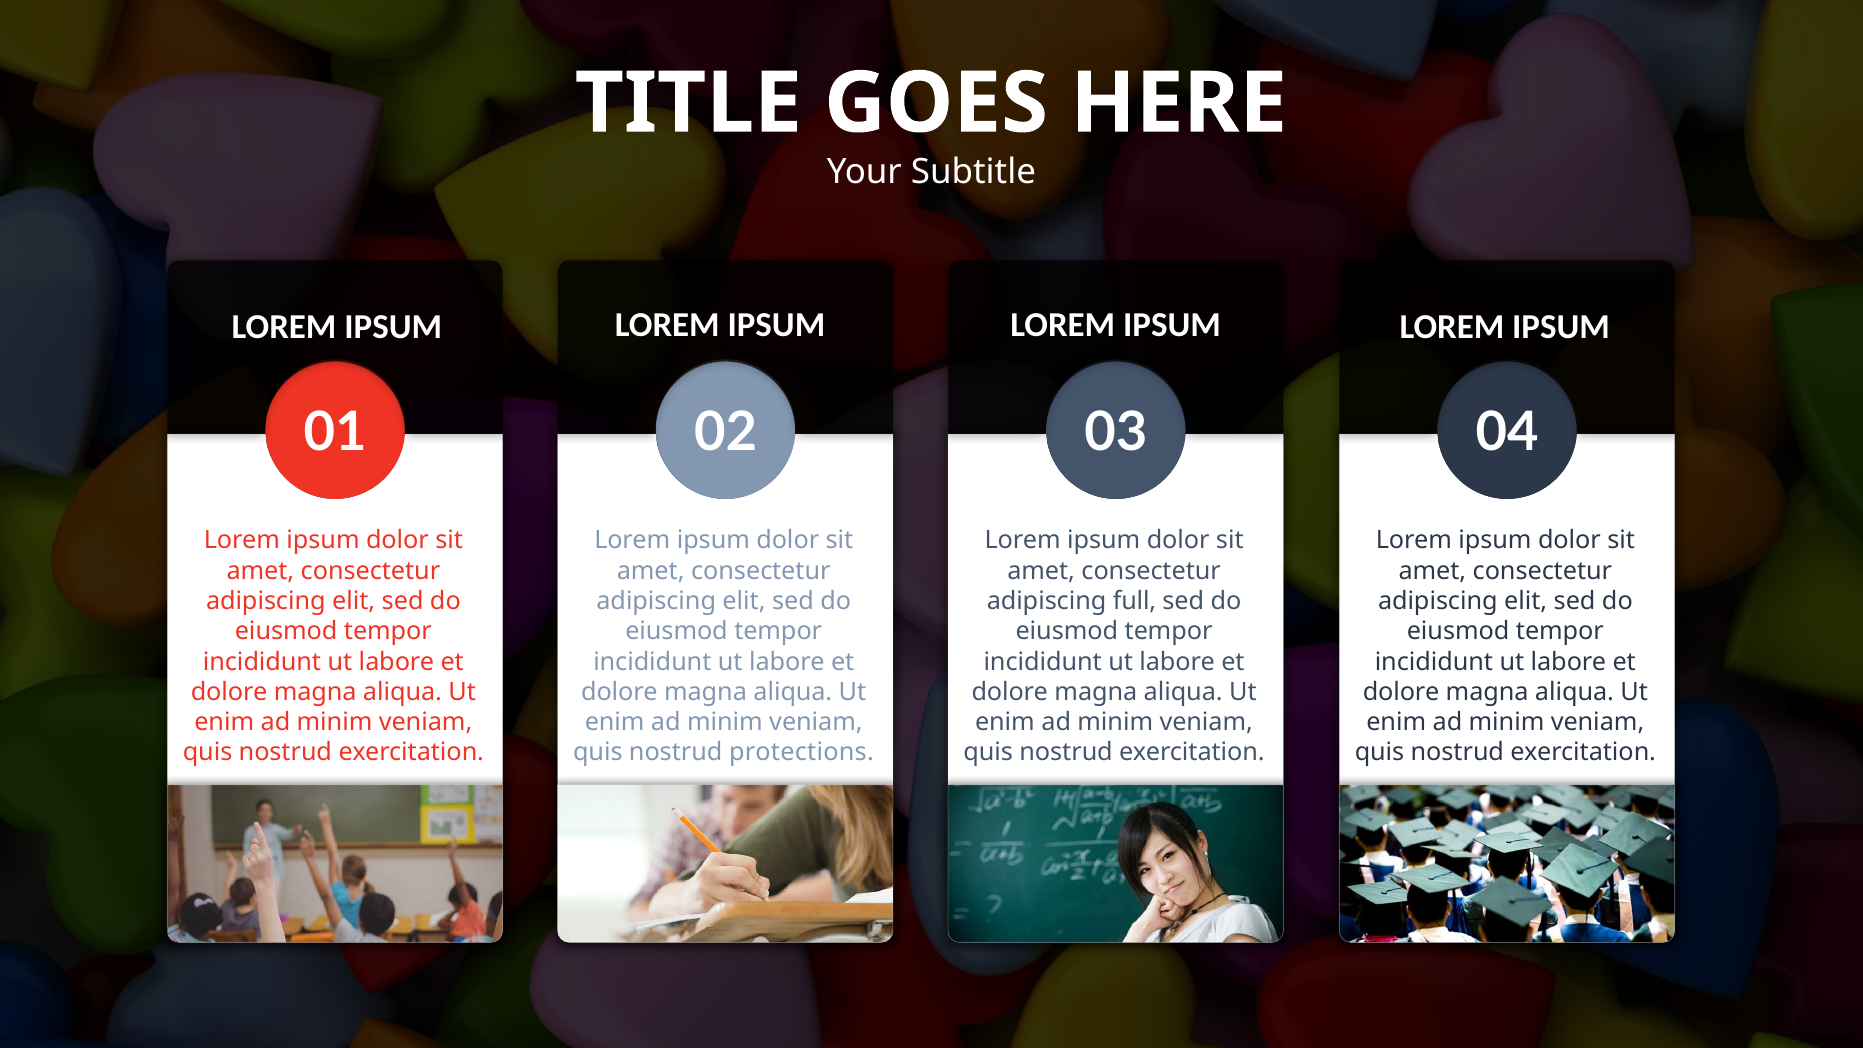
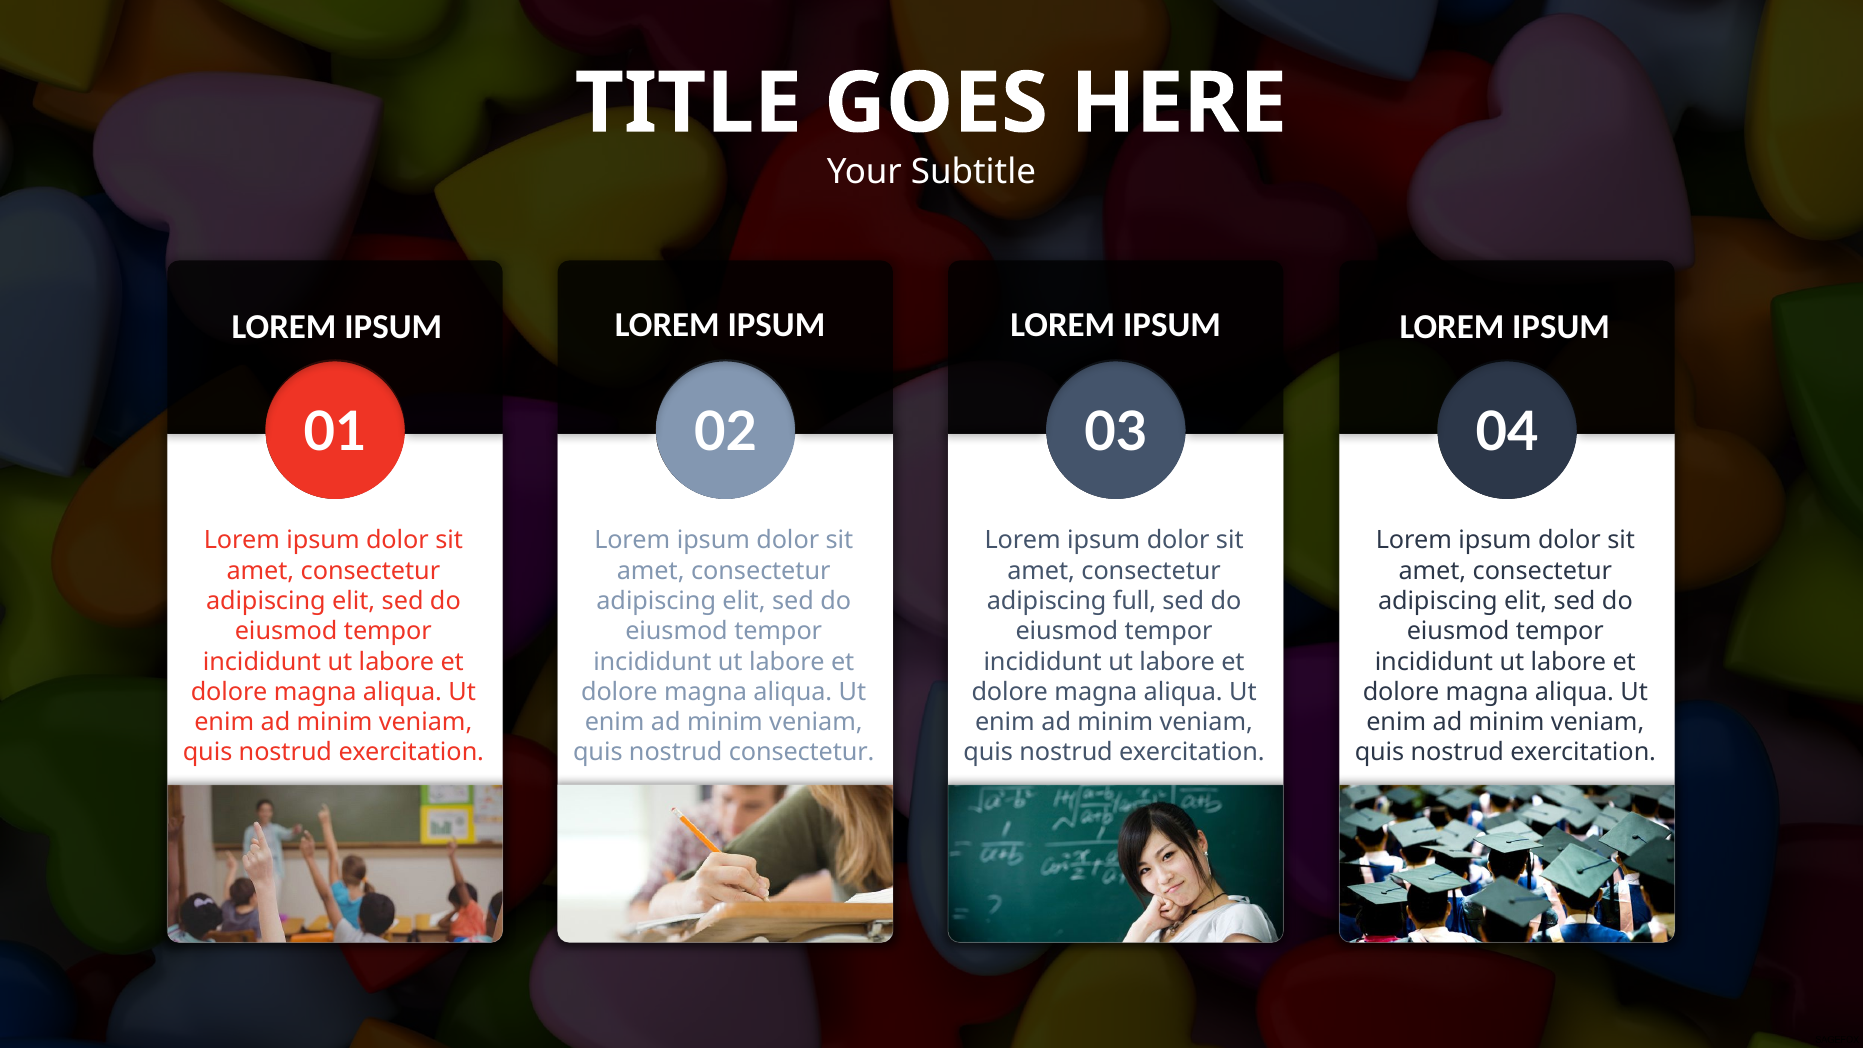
nostrud protections: protections -> consectetur
